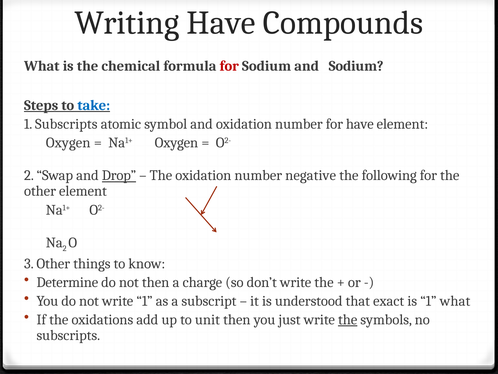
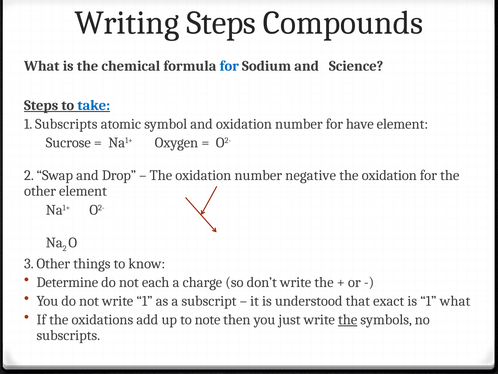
Writing Have: Have -> Steps
for at (229, 66) colour: red -> blue
and Sodium: Sodium -> Science
Oxygen at (68, 142): Oxygen -> Sucrose
Drop underline: present -> none
following at (389, 175): following -> oxidation
not then: then -> each
unit: unit -> note
